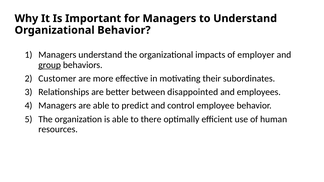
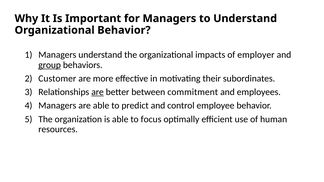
are at (98, 92) underline: none -> present
disappointed: disappointed -> commitment
there: there -> focus
